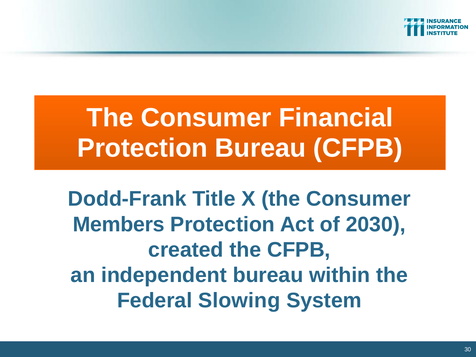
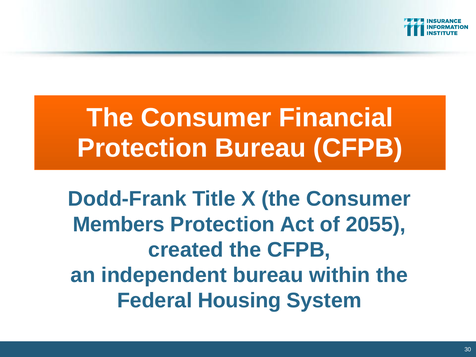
2030: 2030 -> 2055
Slowing: Slowing -> Housing
